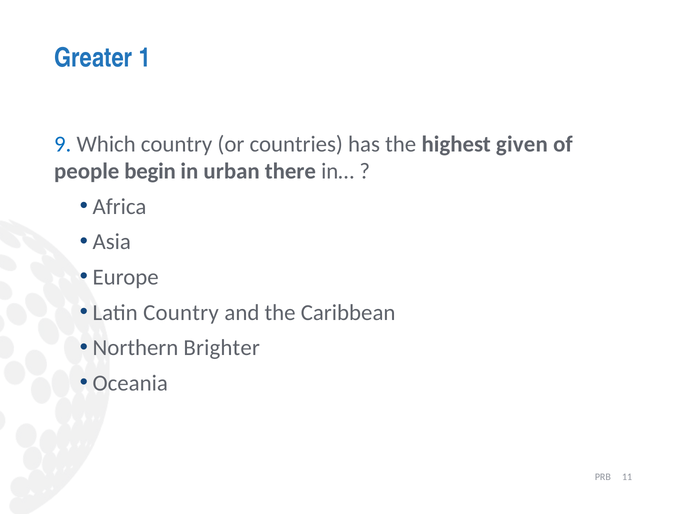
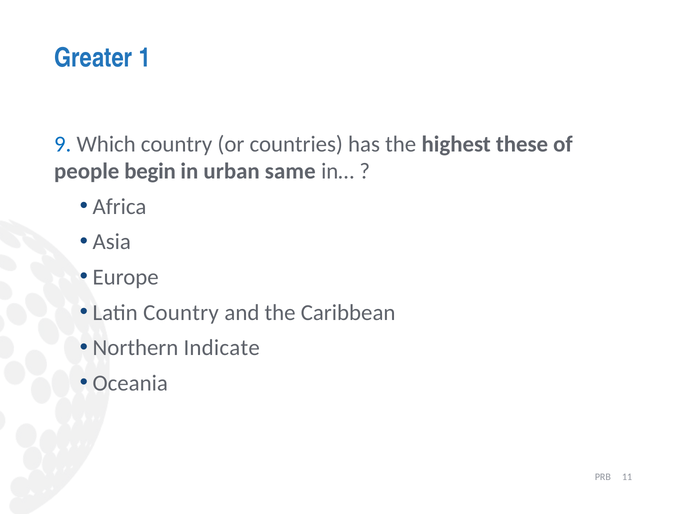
given: given -> these
there: there -> same
Brighter: Brighter -> Indicate
